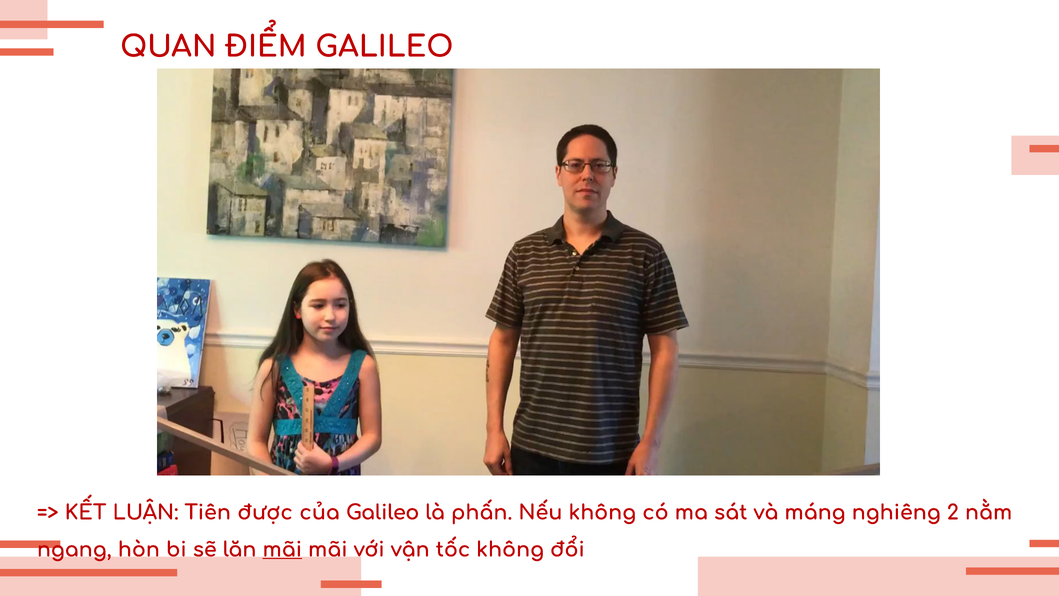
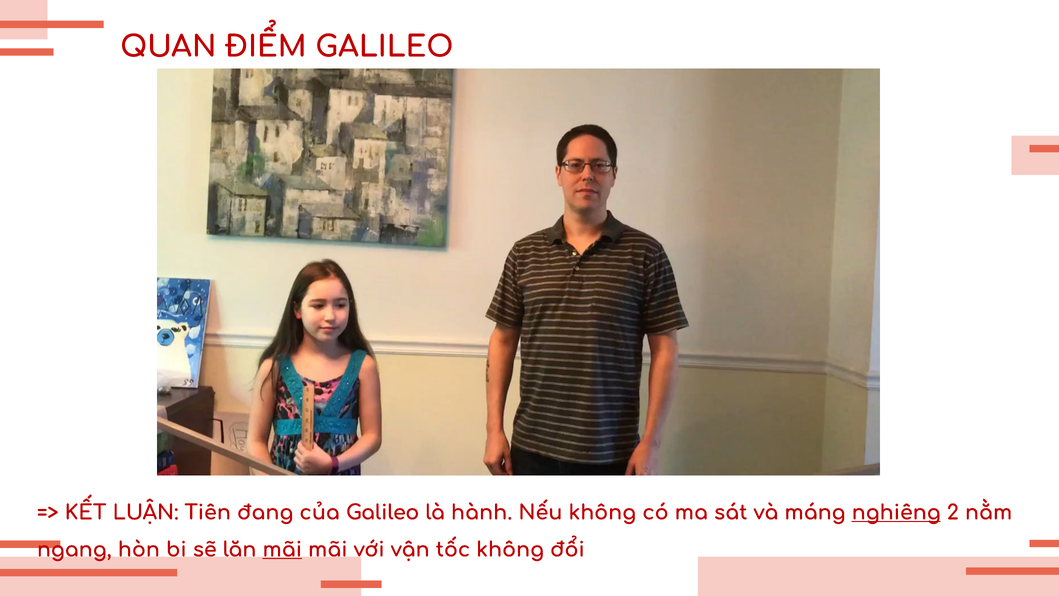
được: được -> đang
phấn: phấn -> hành
nghiêng underline: none -> present
